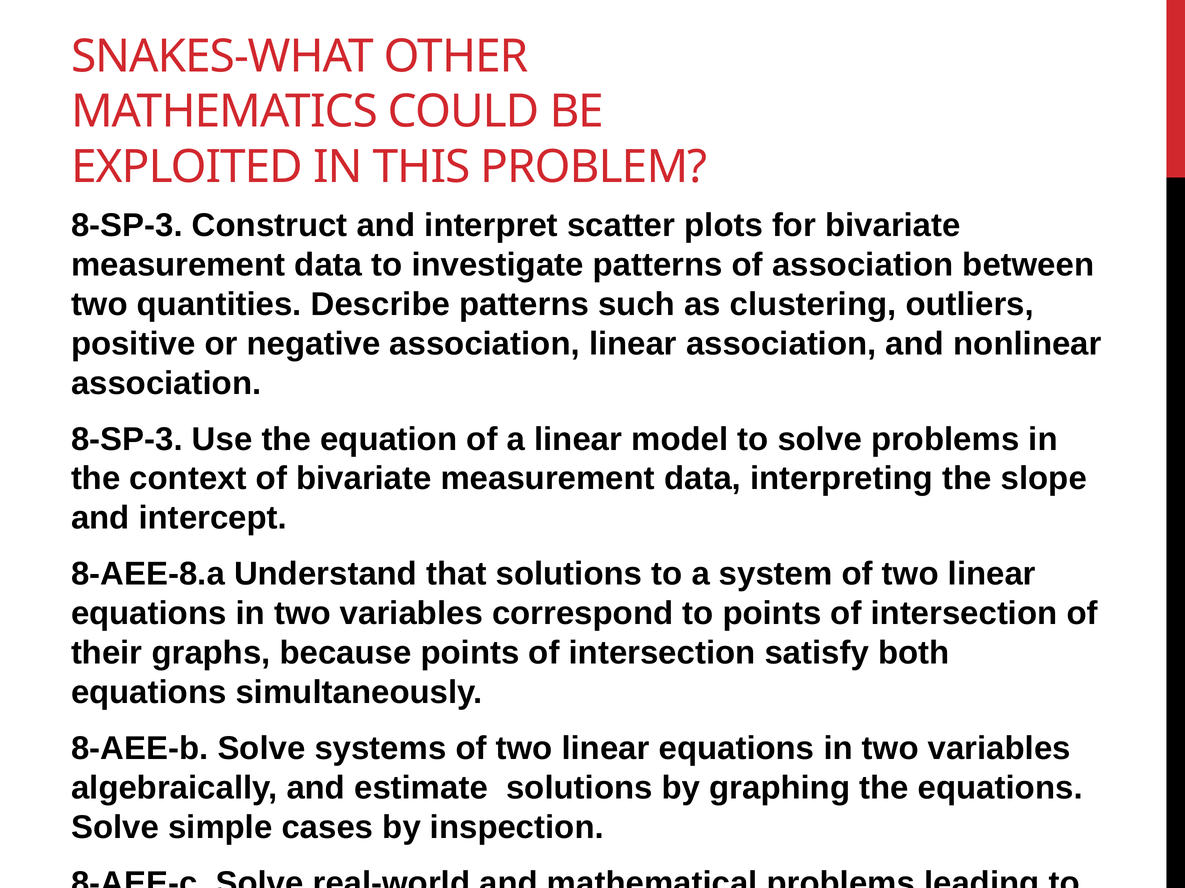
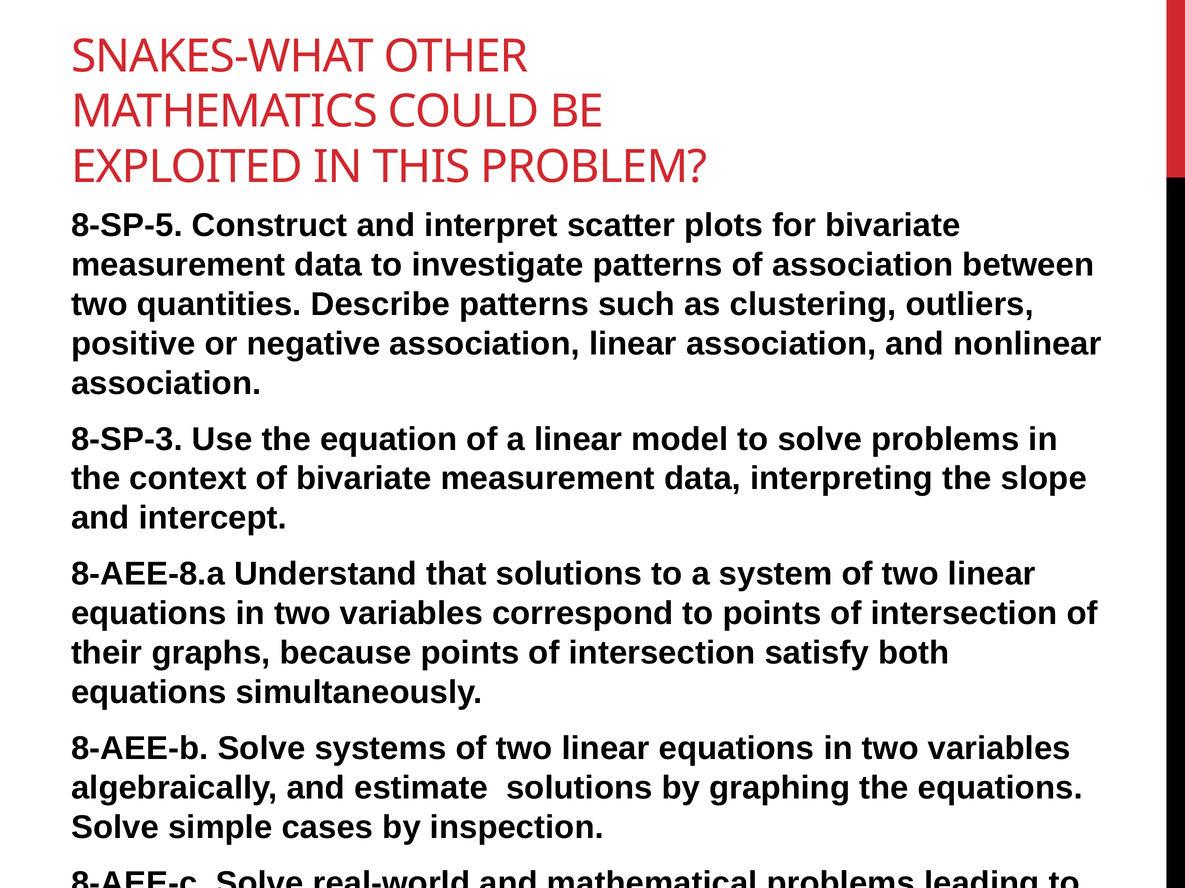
8-SP-3 at (127, 225): 8-SP-3 -> 8-SP-5
